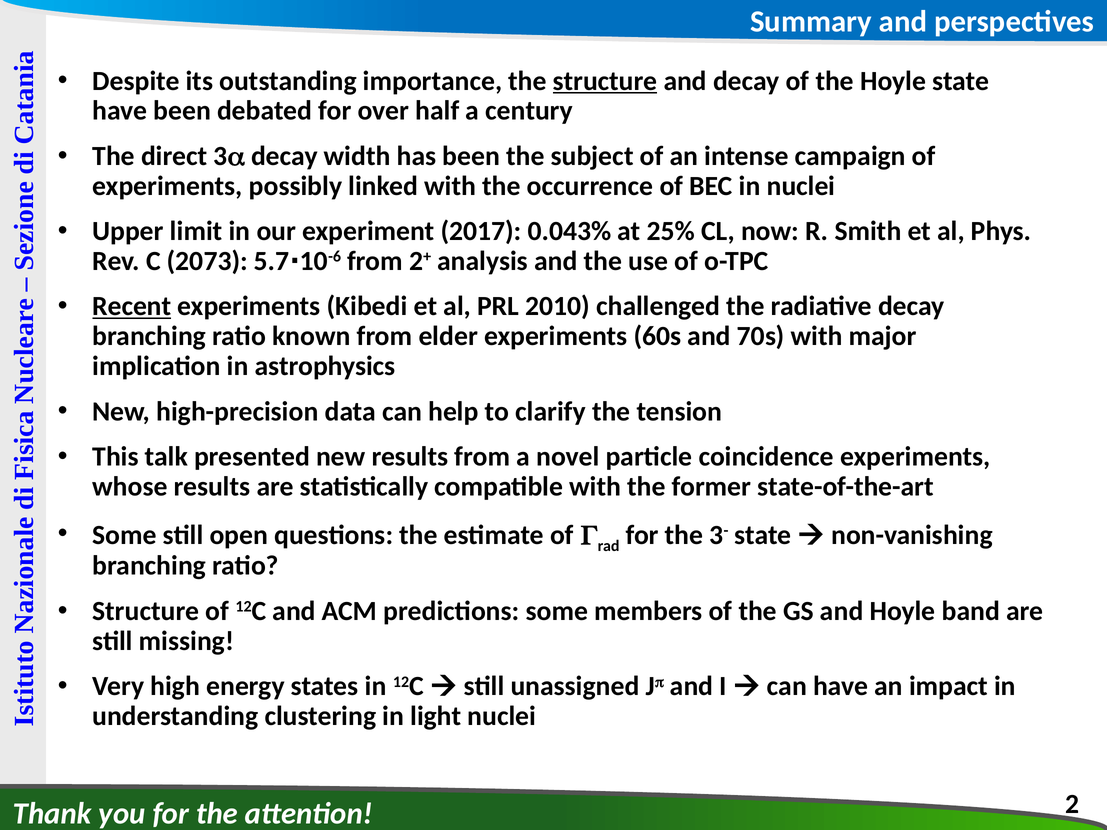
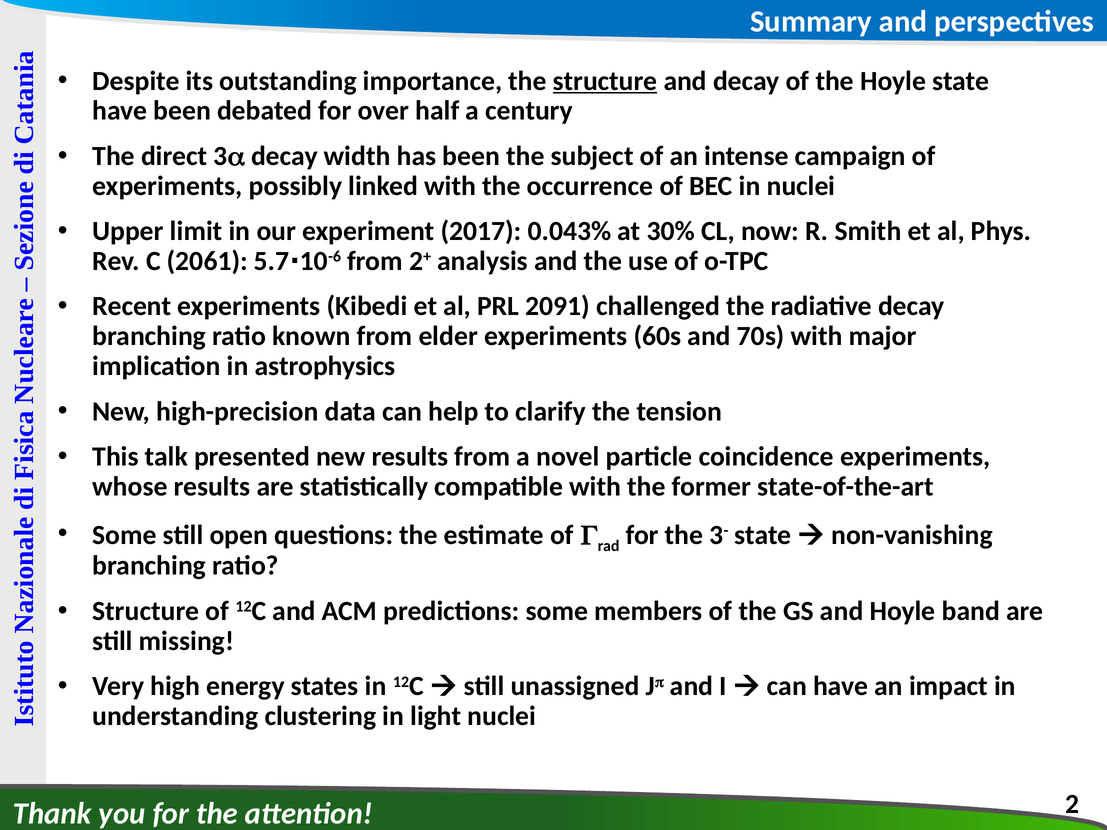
25%: 25% -> 30%
2073: 2073 -> 2061
Recent underline: present -> none
2010: 2010 -> 2091
